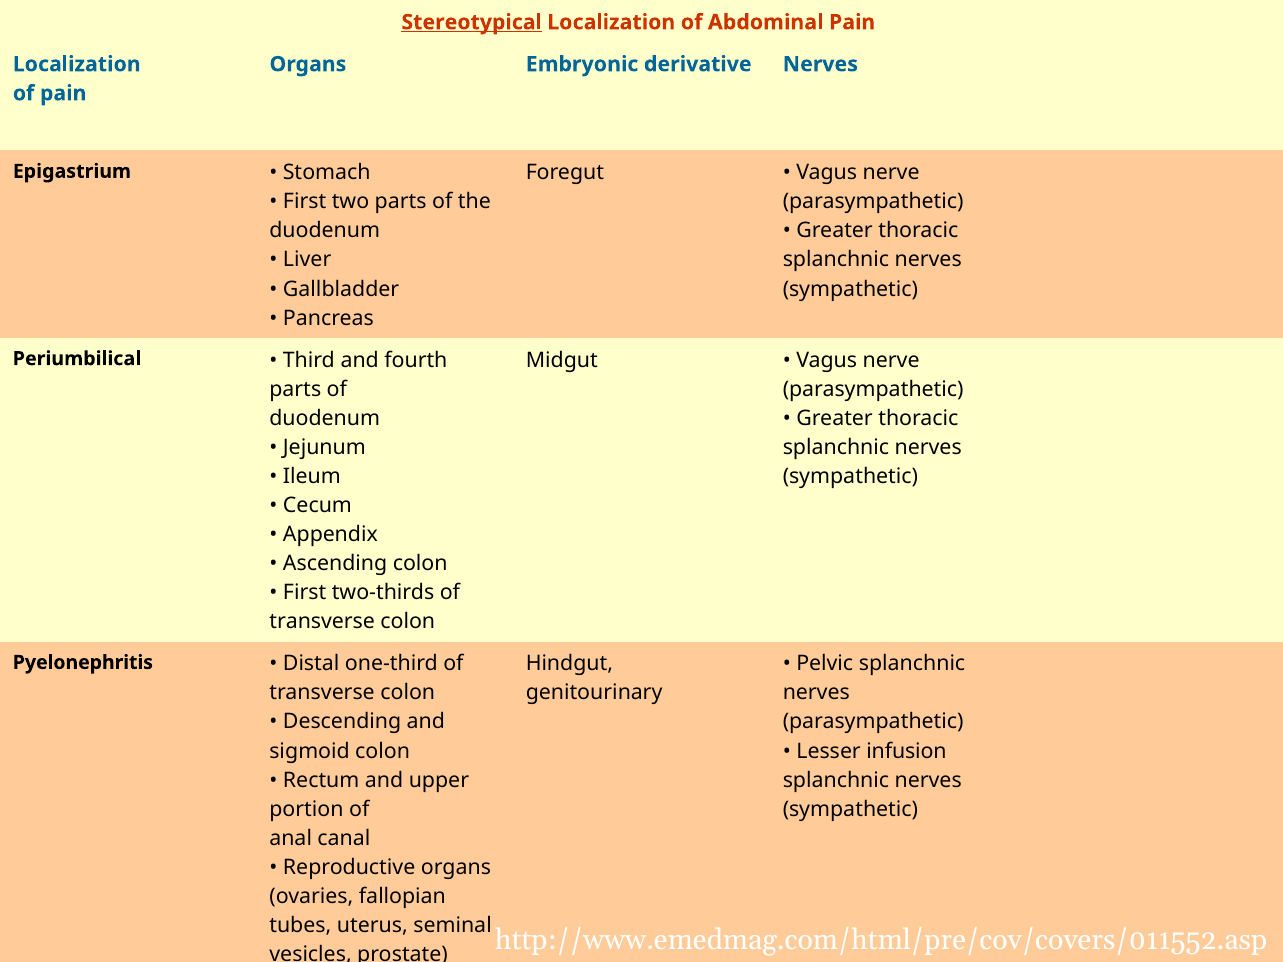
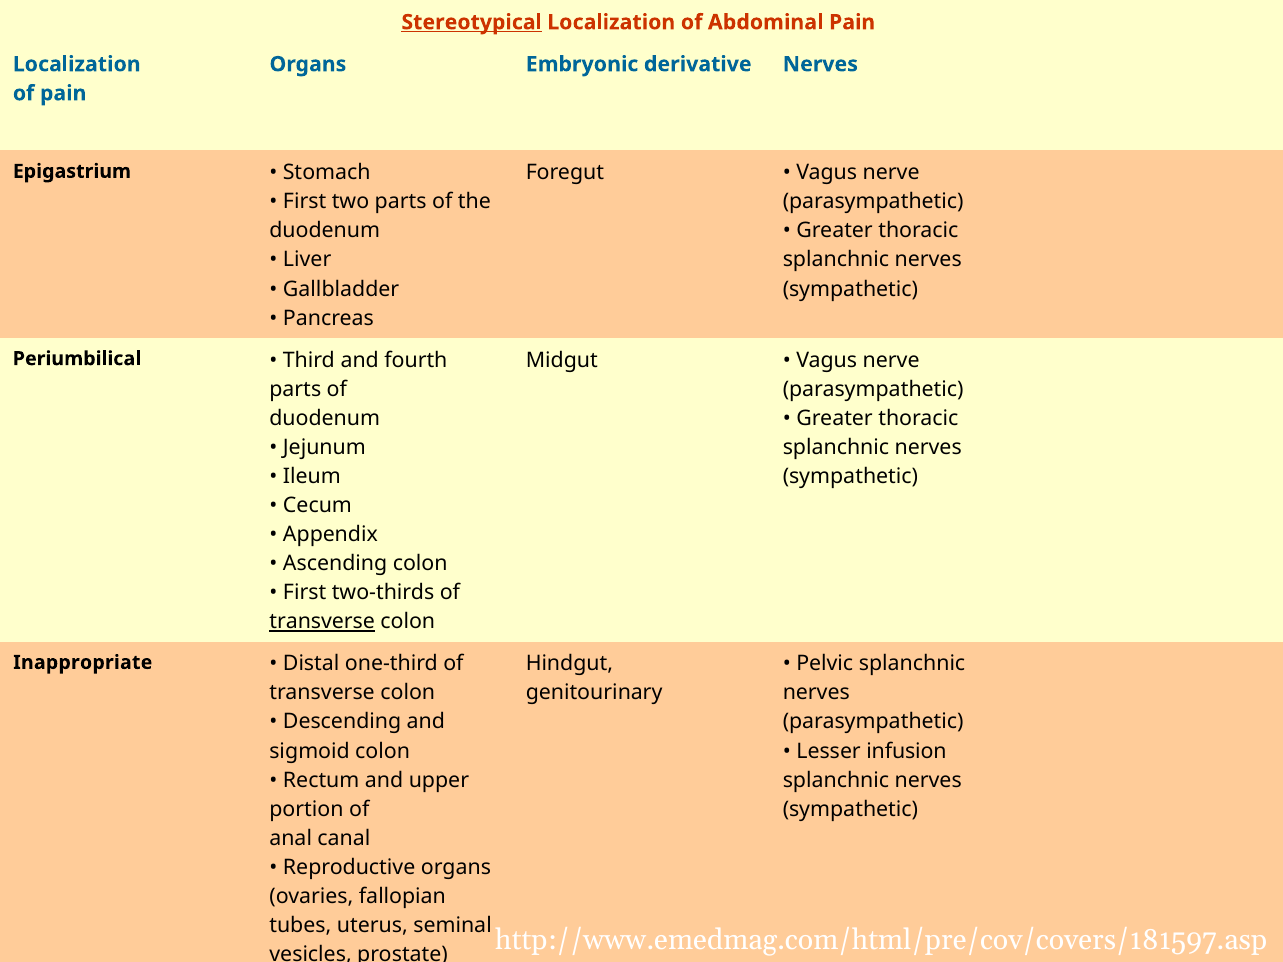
transverse at (322, 622) underline: none -> present
Pyelonephritis: Pyelonephritis -> Inappropriate
http://www.emedmag.com/html/pre/cov/covers/011552.asp: http://www.emedmag.com/html/pre/cov/covers/011552.asp -> http://www.emedmag.com/html/pre/cov/covers/181597.asp
